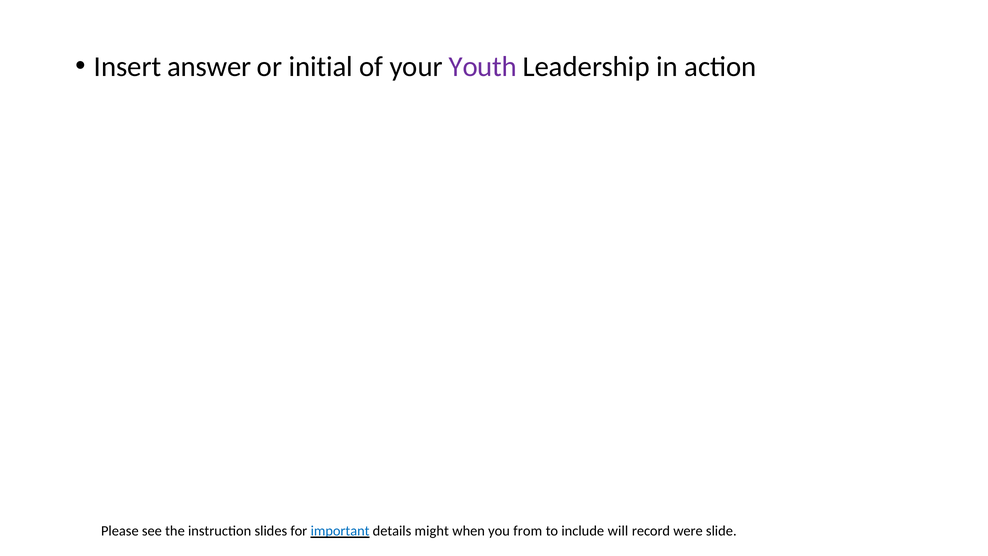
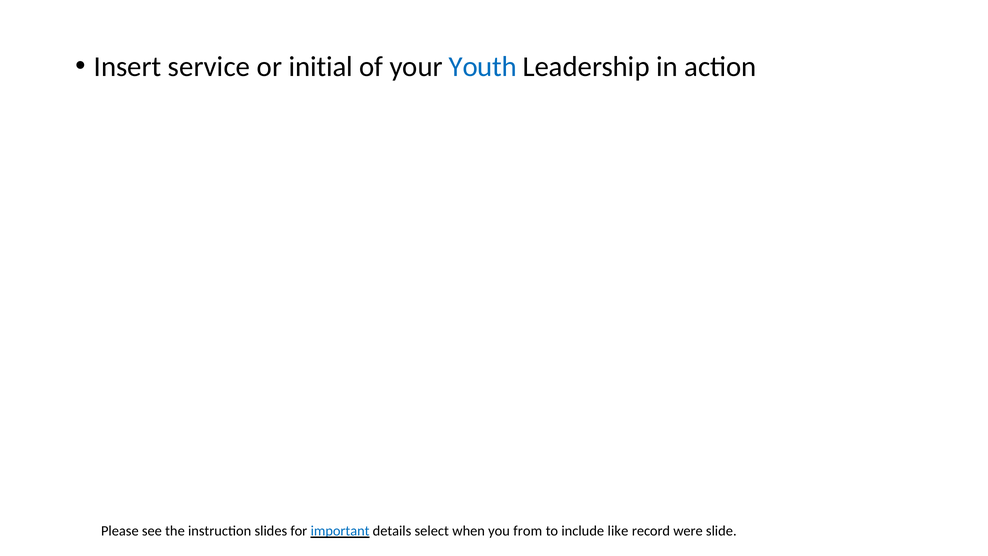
answer: answer -> service
Youth colour: purple -> blue
might: might -> select
will: will -> like
